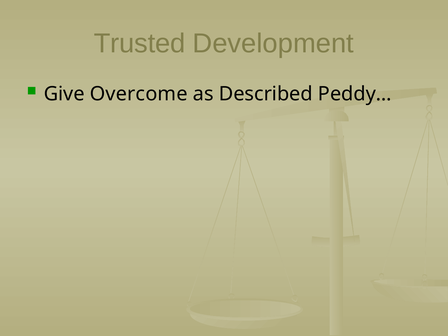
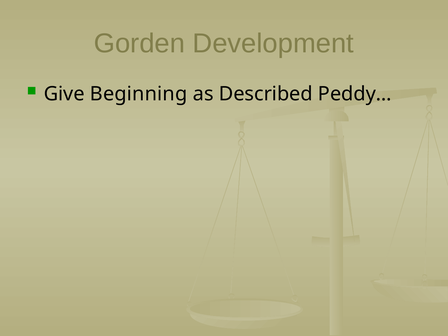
Trusted: Trusted -> Gorden
Overcome: Overcome -> Beginning
